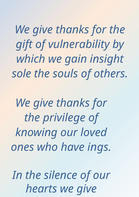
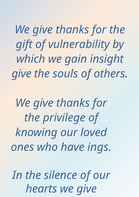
sole at (21, 74): sole -> give
